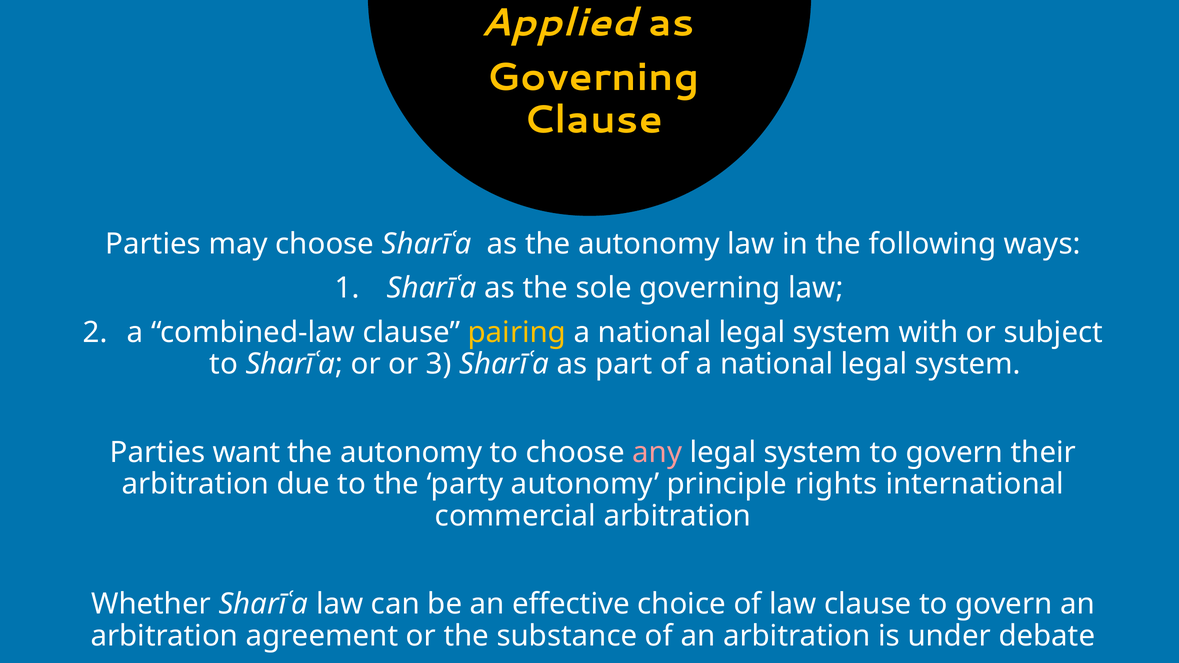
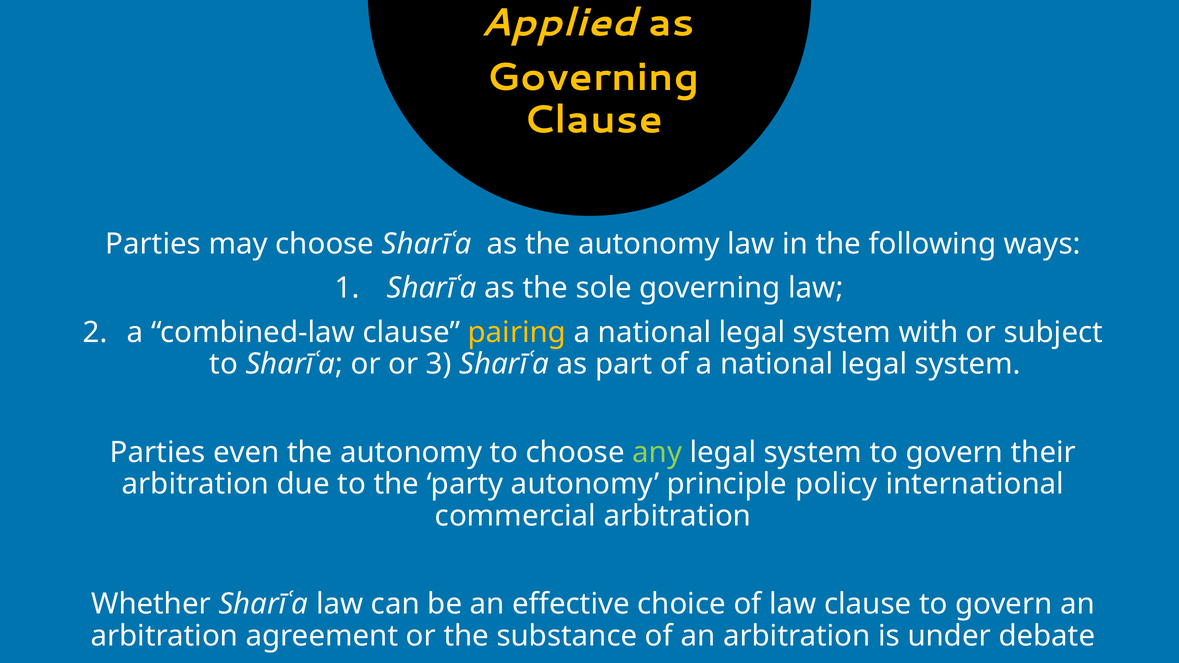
want: want -> even
any colour: pink -> light green
rights: rights -> policy
